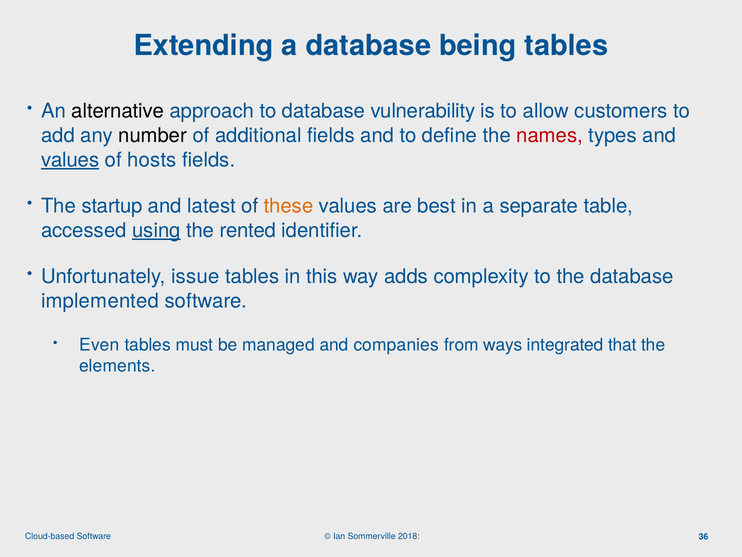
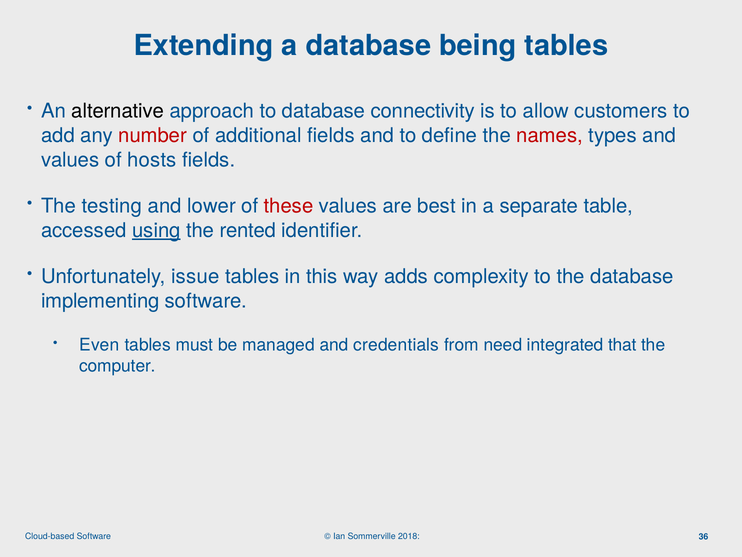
vulnerability: vulnerability -> connectivity
number colour: black -> red
values at (70, 160) underline: present -> none
startup: startup -> testing
latest: latest -> lower
these colour: orange -> red
implemented: implemented -> implementing
companies: companies -> credentials
ways: ways -> need
elements: elements -> computer
